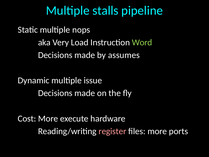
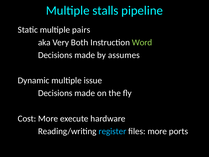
nops: nops -> pairs
Load: Load -> Both
register colour: pink -> light blue
